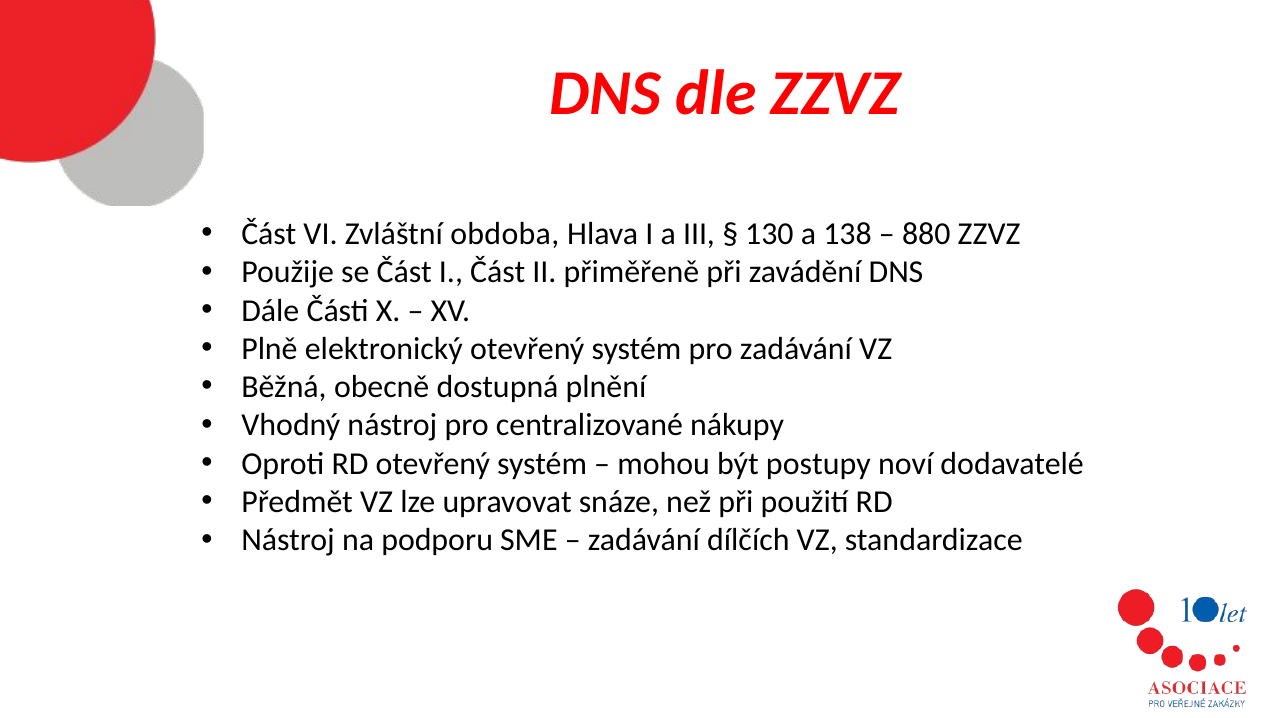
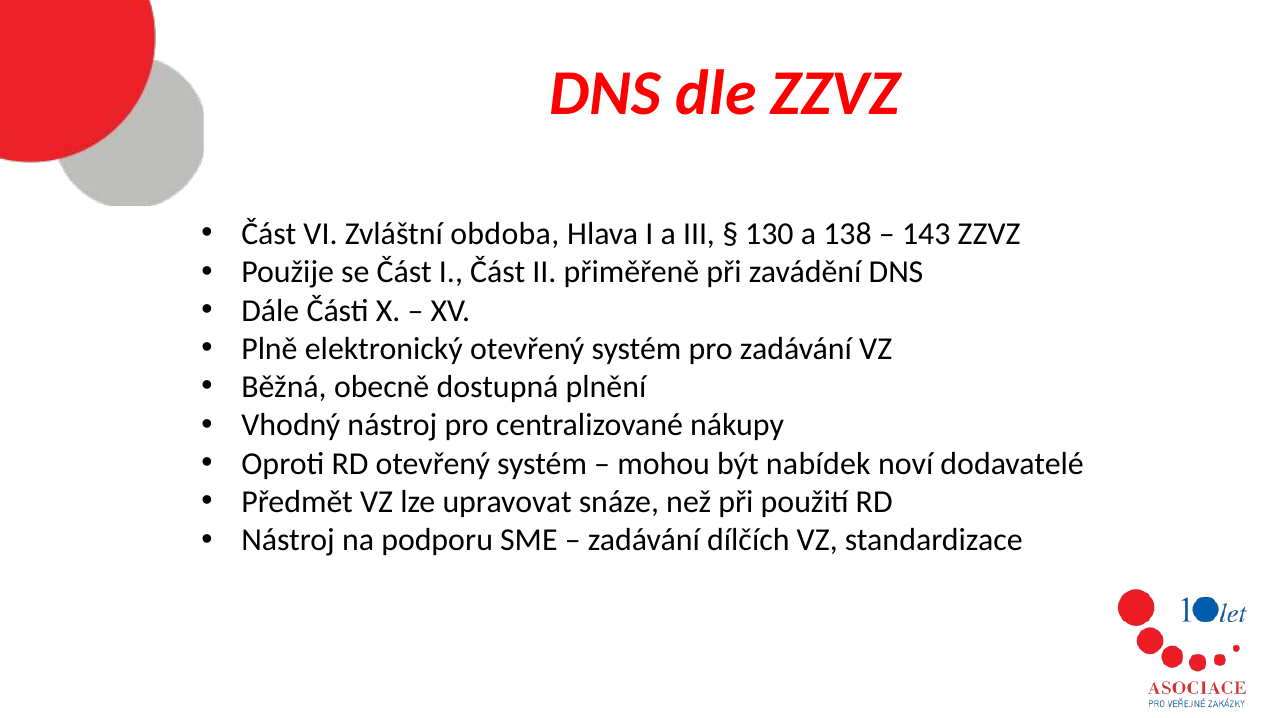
880: 880 -> 143
postupy: postupy -> nabídek
